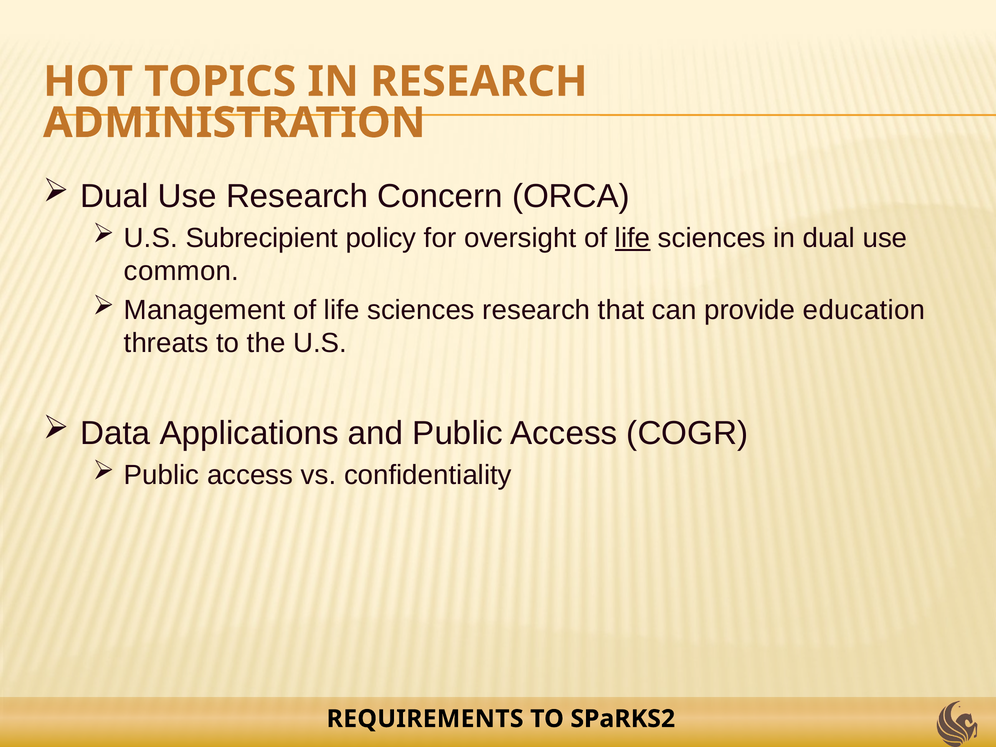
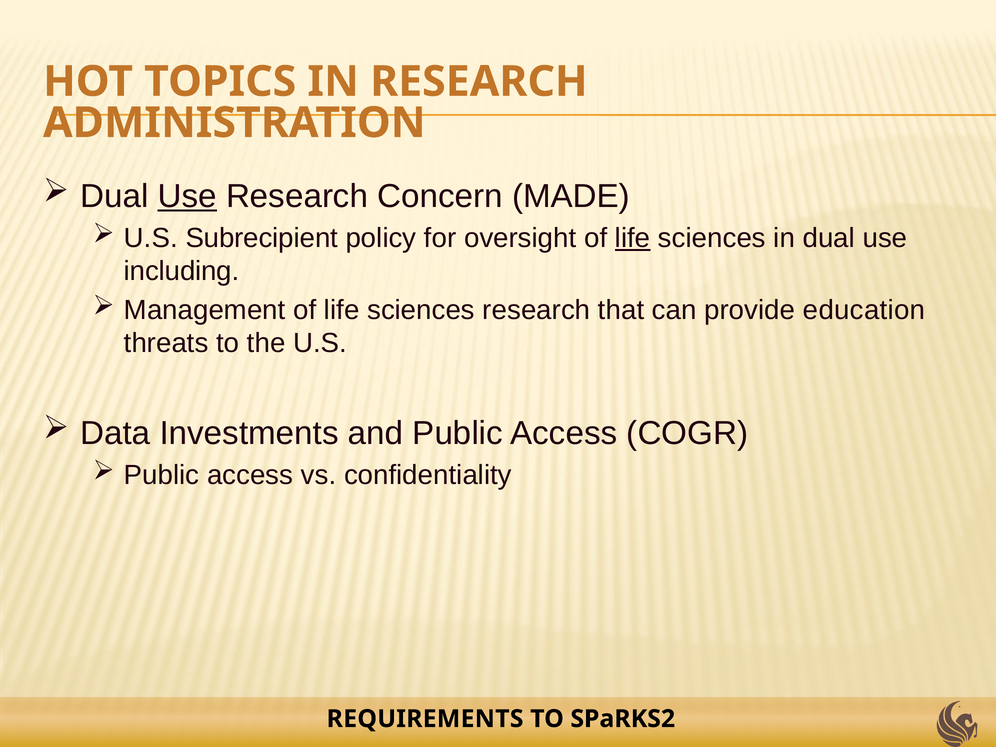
Use at (187, 196) underline: none -> present
ORCA: ORCA -> MADE
common: common -> including
Applications: Applications -> Investments
